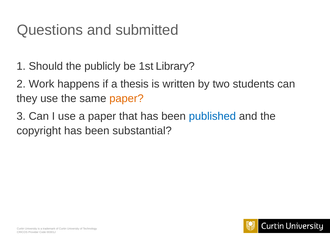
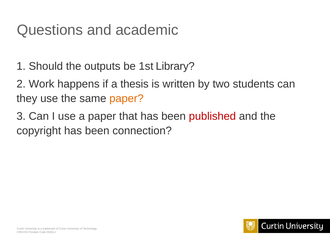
submitted: submitted -> academic
publicly: publicly -> outputs
published colour: blue -> red
substantial: substantial -> connection
